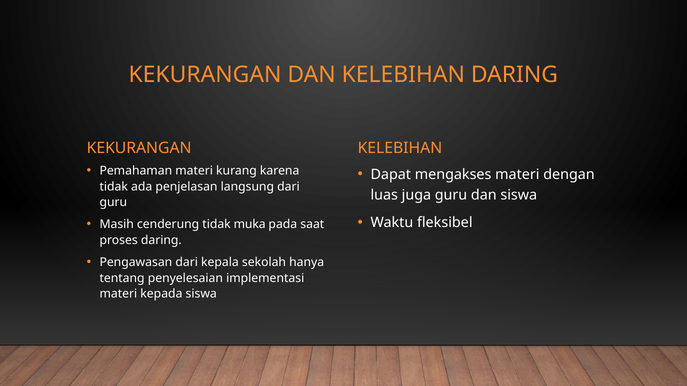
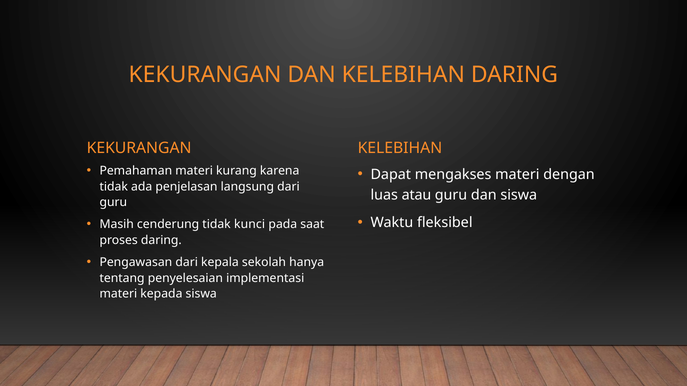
juga: juga -> atau
muka: muka -> kunci
